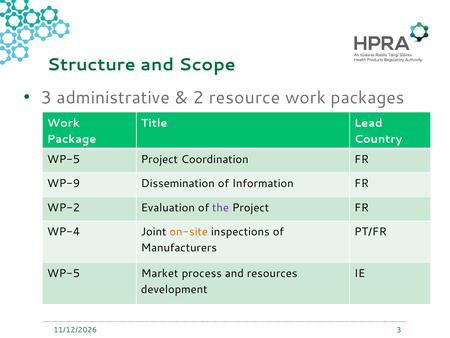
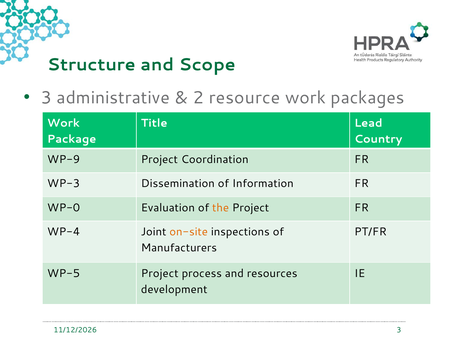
WP-5 at (64, 159): WP-5 -> WP-9
WP-9: WP-9 -> WP-3
WP-2: WP-2 -> WP-0
the colour: purple -> orange
WP-5 Market: Market -> Project
